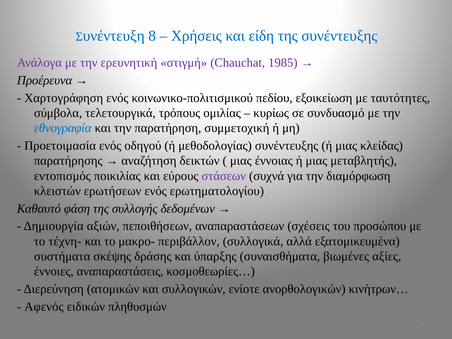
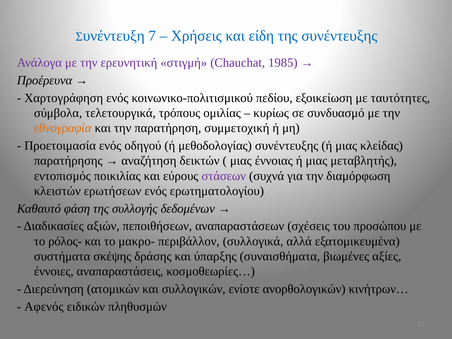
8: 8 -> 7
εθνογραφία colour: blue -> orange
Δημιουργία: Δημιουργία -> Διαδικασίες
τέχνη-: τέχνη- -> ρόλος-
